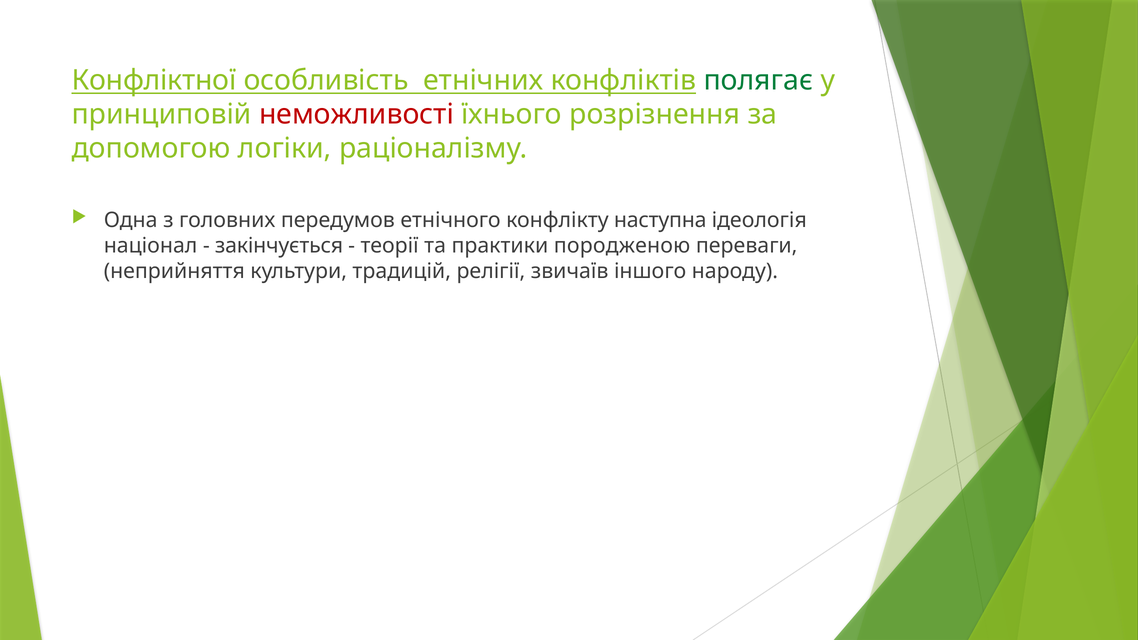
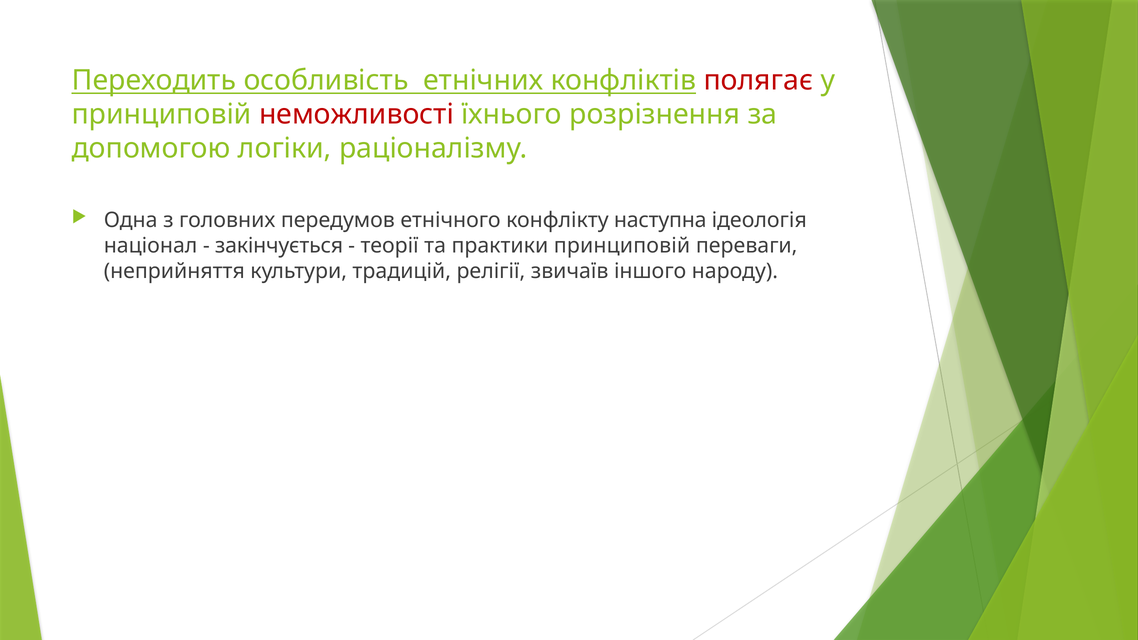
Конфліктної: Конфліктної -> Переходить
полягає colour: green -> red
практики породженою: породженою -> принциповій
